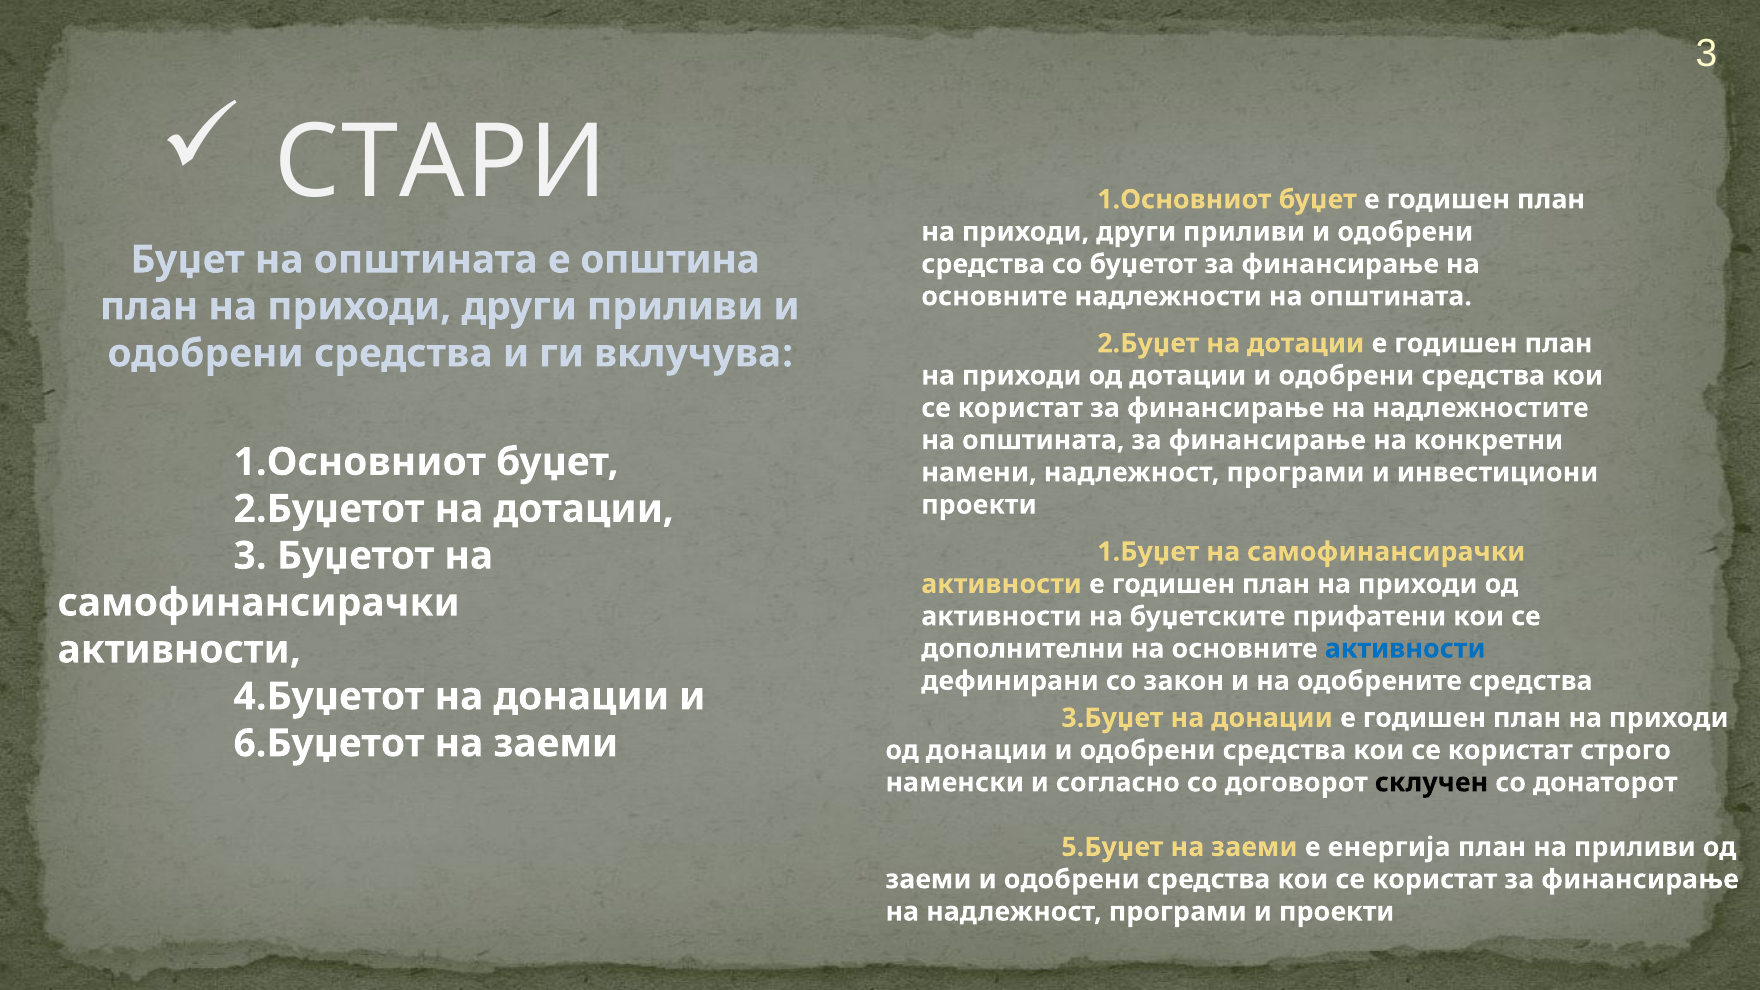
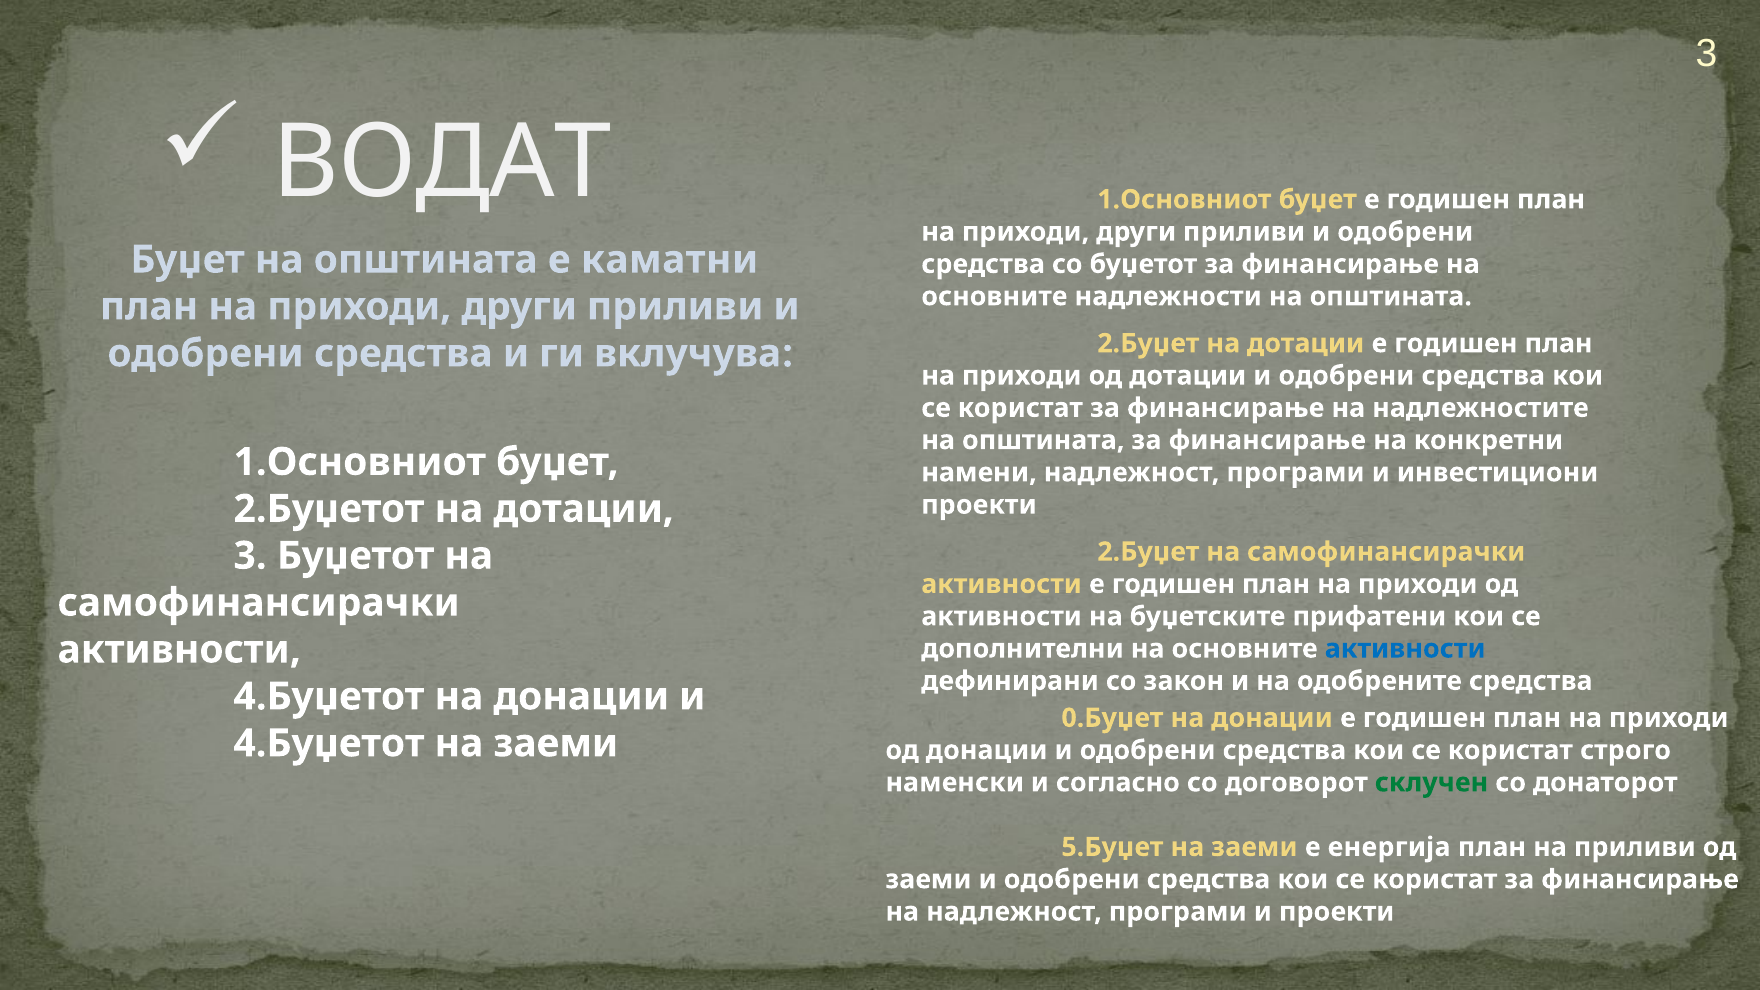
СТАРИ: СТАРИ -> ВОДАТ
општина: општина -> каматни
1.Буџет at (1148, 552): 1.Буџет -> 2.Буџет
3.Буџет: 3.Буџет -> 0.Буџет
6.Буџетот at (329, 743): 6.Буџетот -> 4.Буџетот
склучен colour: black -> green
